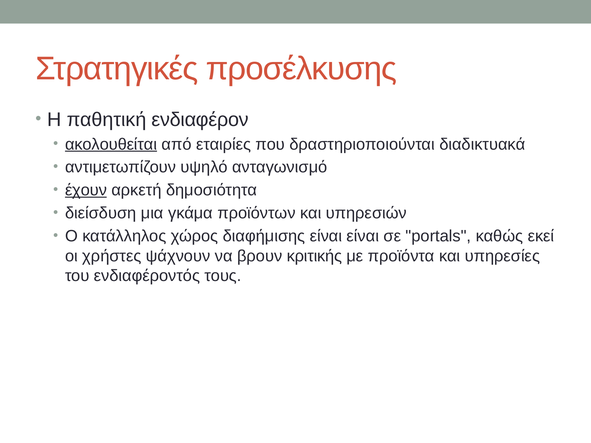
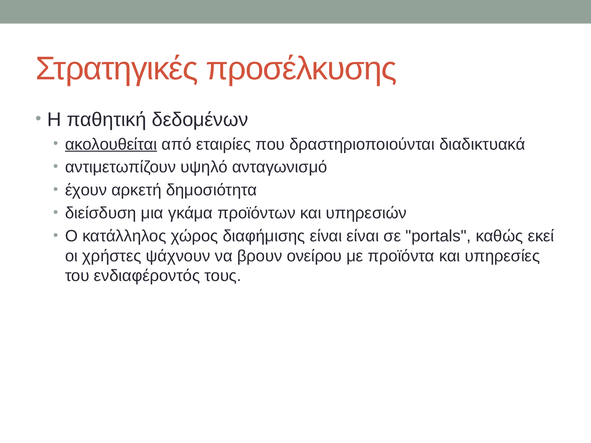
ενδιαφέρον: ενδιαφέρον -> δεδομένων
έχουν underline: present -> none
κριτικής: κριτικής -> ονείρου
